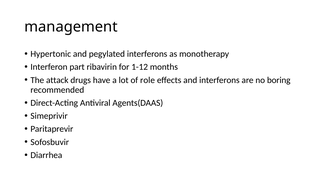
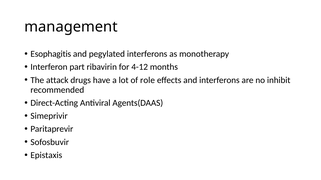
Hypertonic: Hypertonic -> Esophagitis
1-12: 1-12 -> 4-12
boring: boring -> inhibit
Diarrhea: Diarrhea -> Epistaxis
